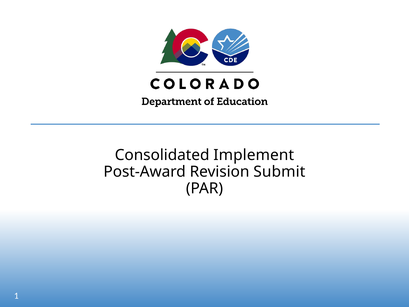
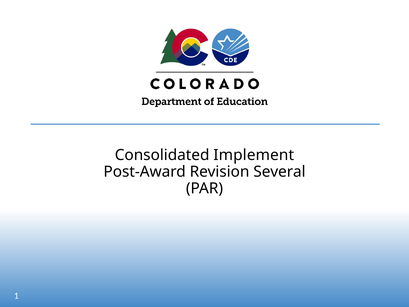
Submit: Submit -> Several
